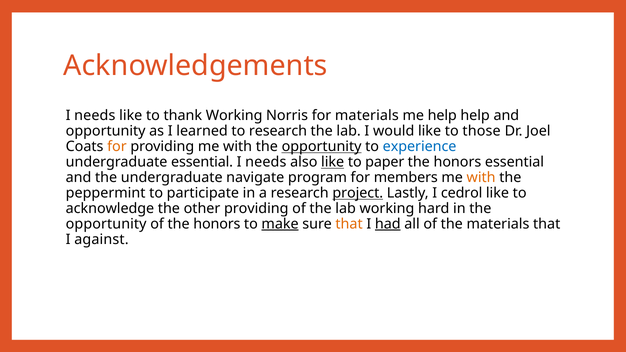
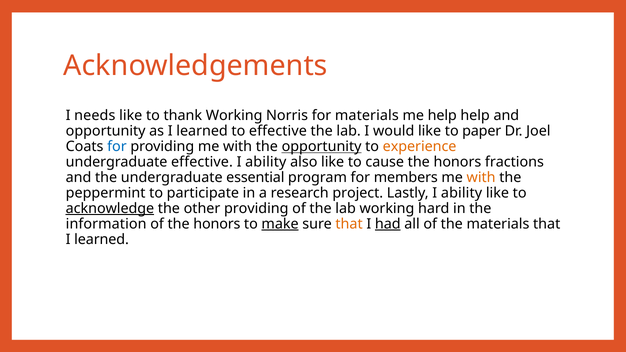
to research: research -> effective
those: those -> paper
for at (117, 147) colour: orange -> blue
experience colour: blue -> orange
undergraduate essential: essential -> effective
needs at (266, 162): needs -> ability
like at (333, 162) underline: present -> none
paper: paper -> cause
honors essential: essential -> fractions
navigate: navigate -> essential
project underline: present -> none
Lastly I cedrol: cedrol -> ability
acknowledge underline: none -> present
opportunity at (106, 224): opportunity -> information
against at (101, 240): against -> learned
